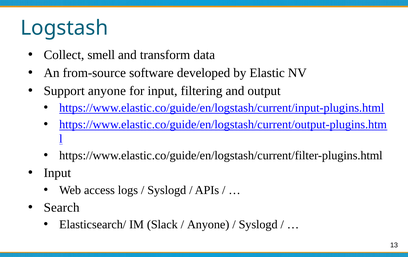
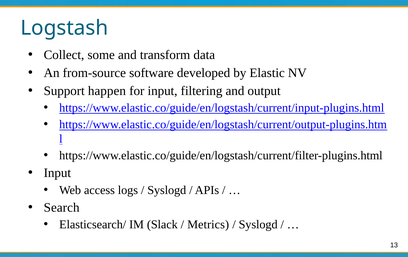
smell: smell -> some
Support anyone: anyone -> happen
Anyone at (208, 225): Anyone -> Metrics
